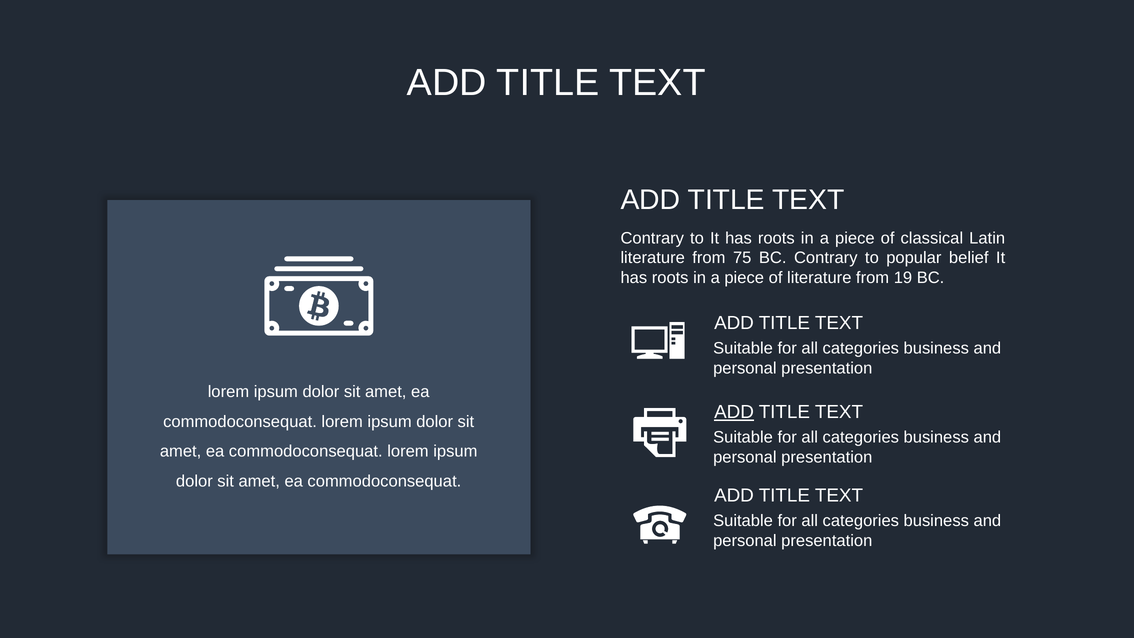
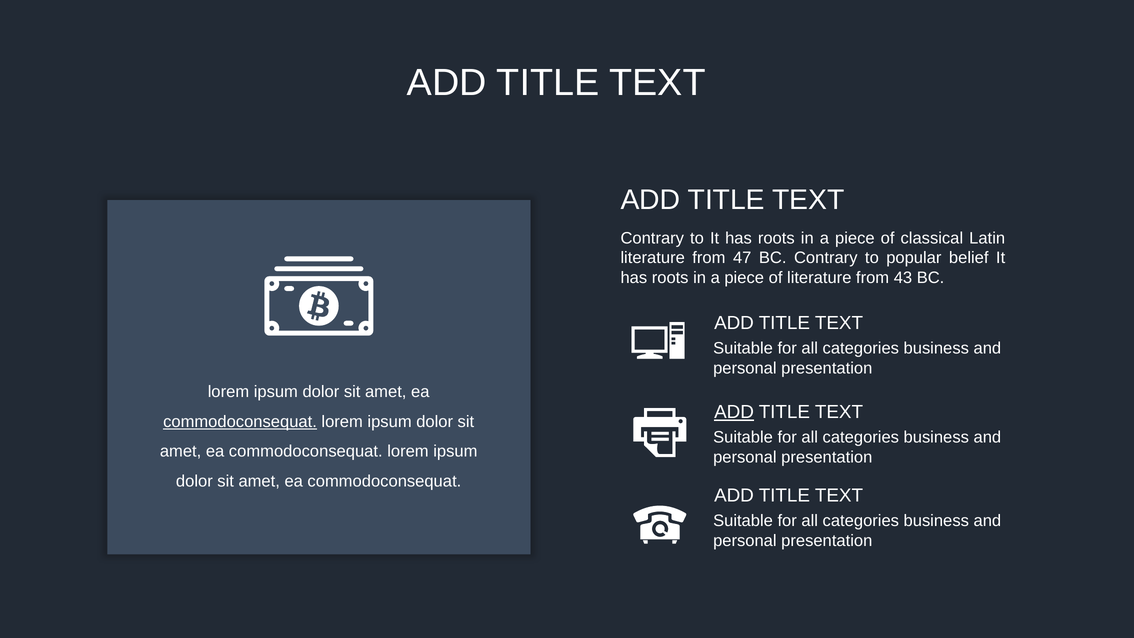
75: 75 -> 47
19: 19 -> 43
commodoconsequat at (240, 422) underline: none -> present
